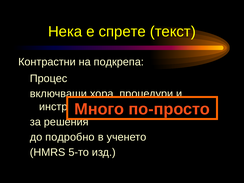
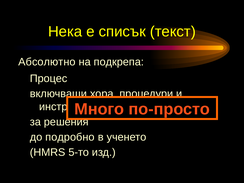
спрете: спрете -> списък
Контрастни: Контрастни -> Абсолютно
